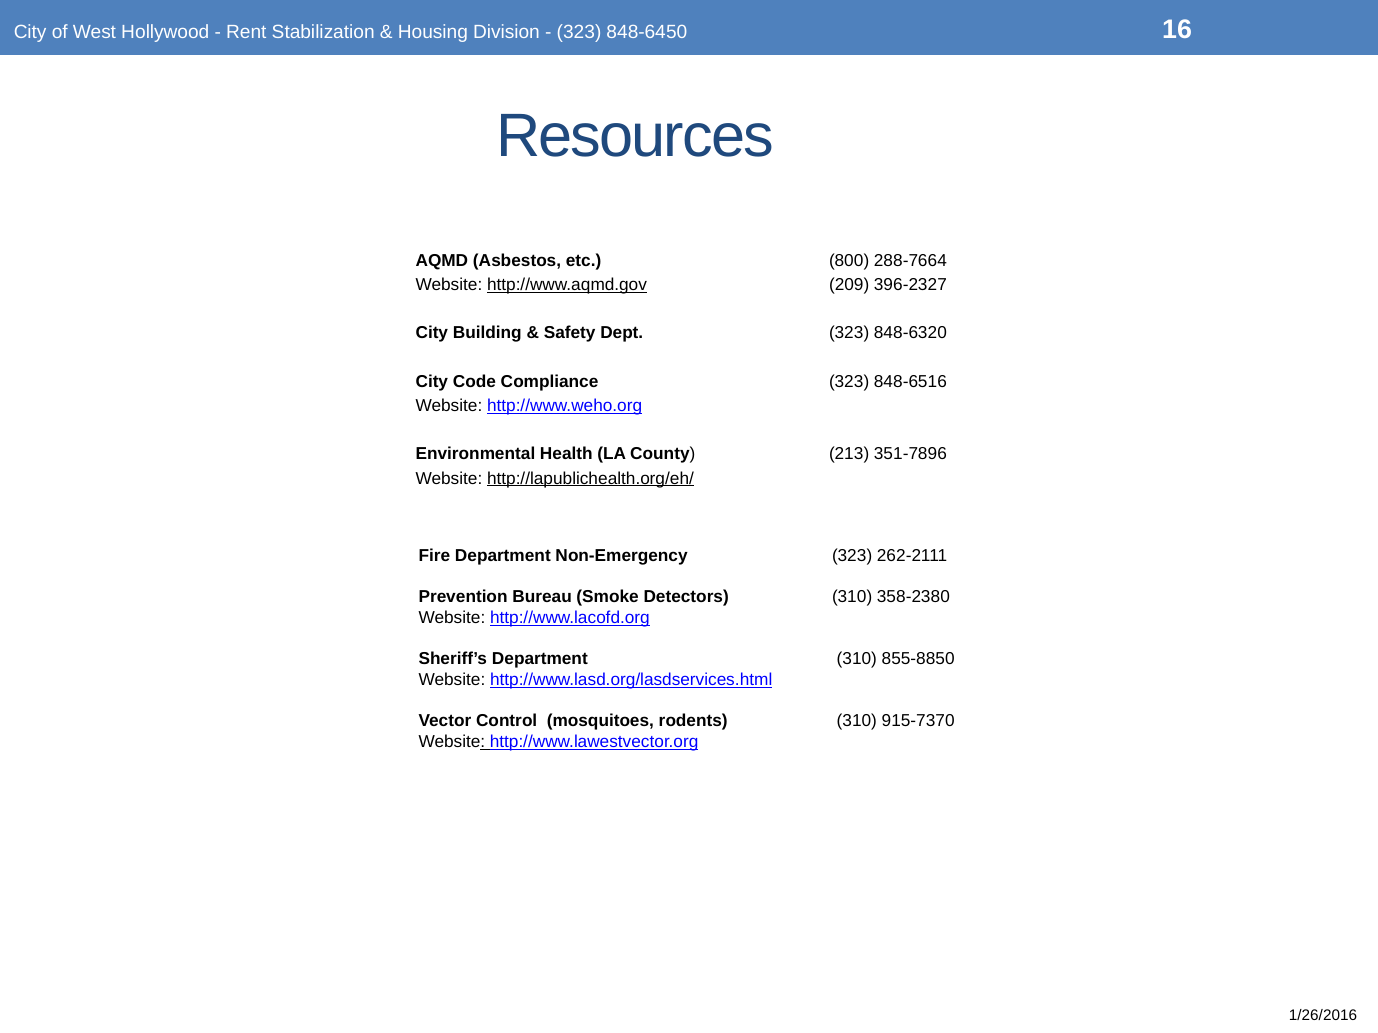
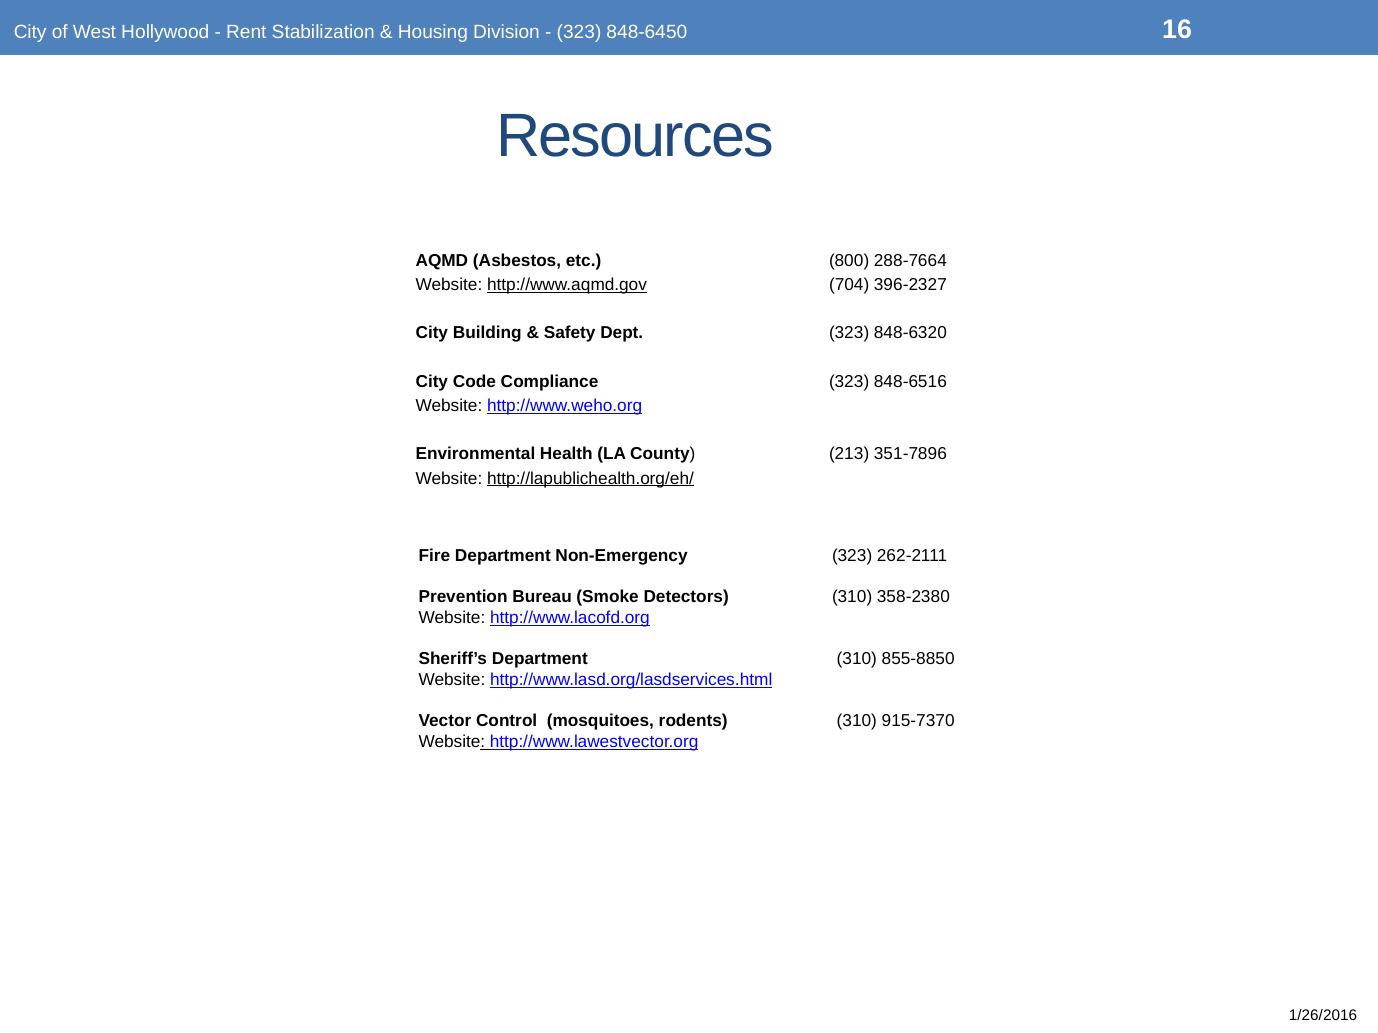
209: 209 -> 704
